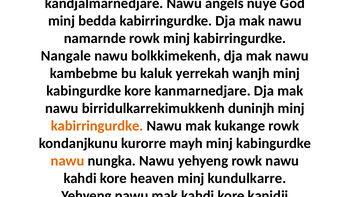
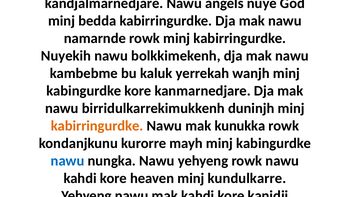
Nangale at (66, 56): Nangale -> Nuyekih
kukange: kukange -> kunukka
nawu at (68, 161) colour: orange -> blue
